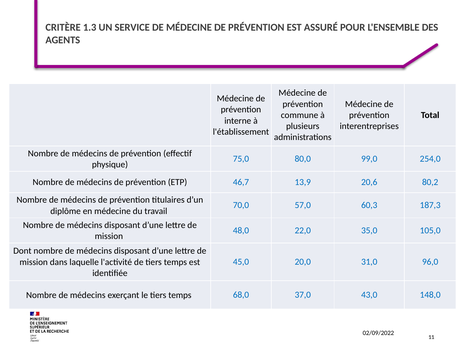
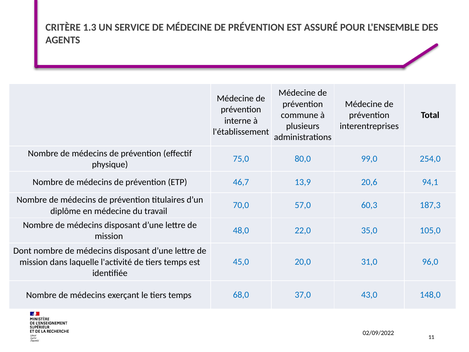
80,2: 80,2 -> 94,1
